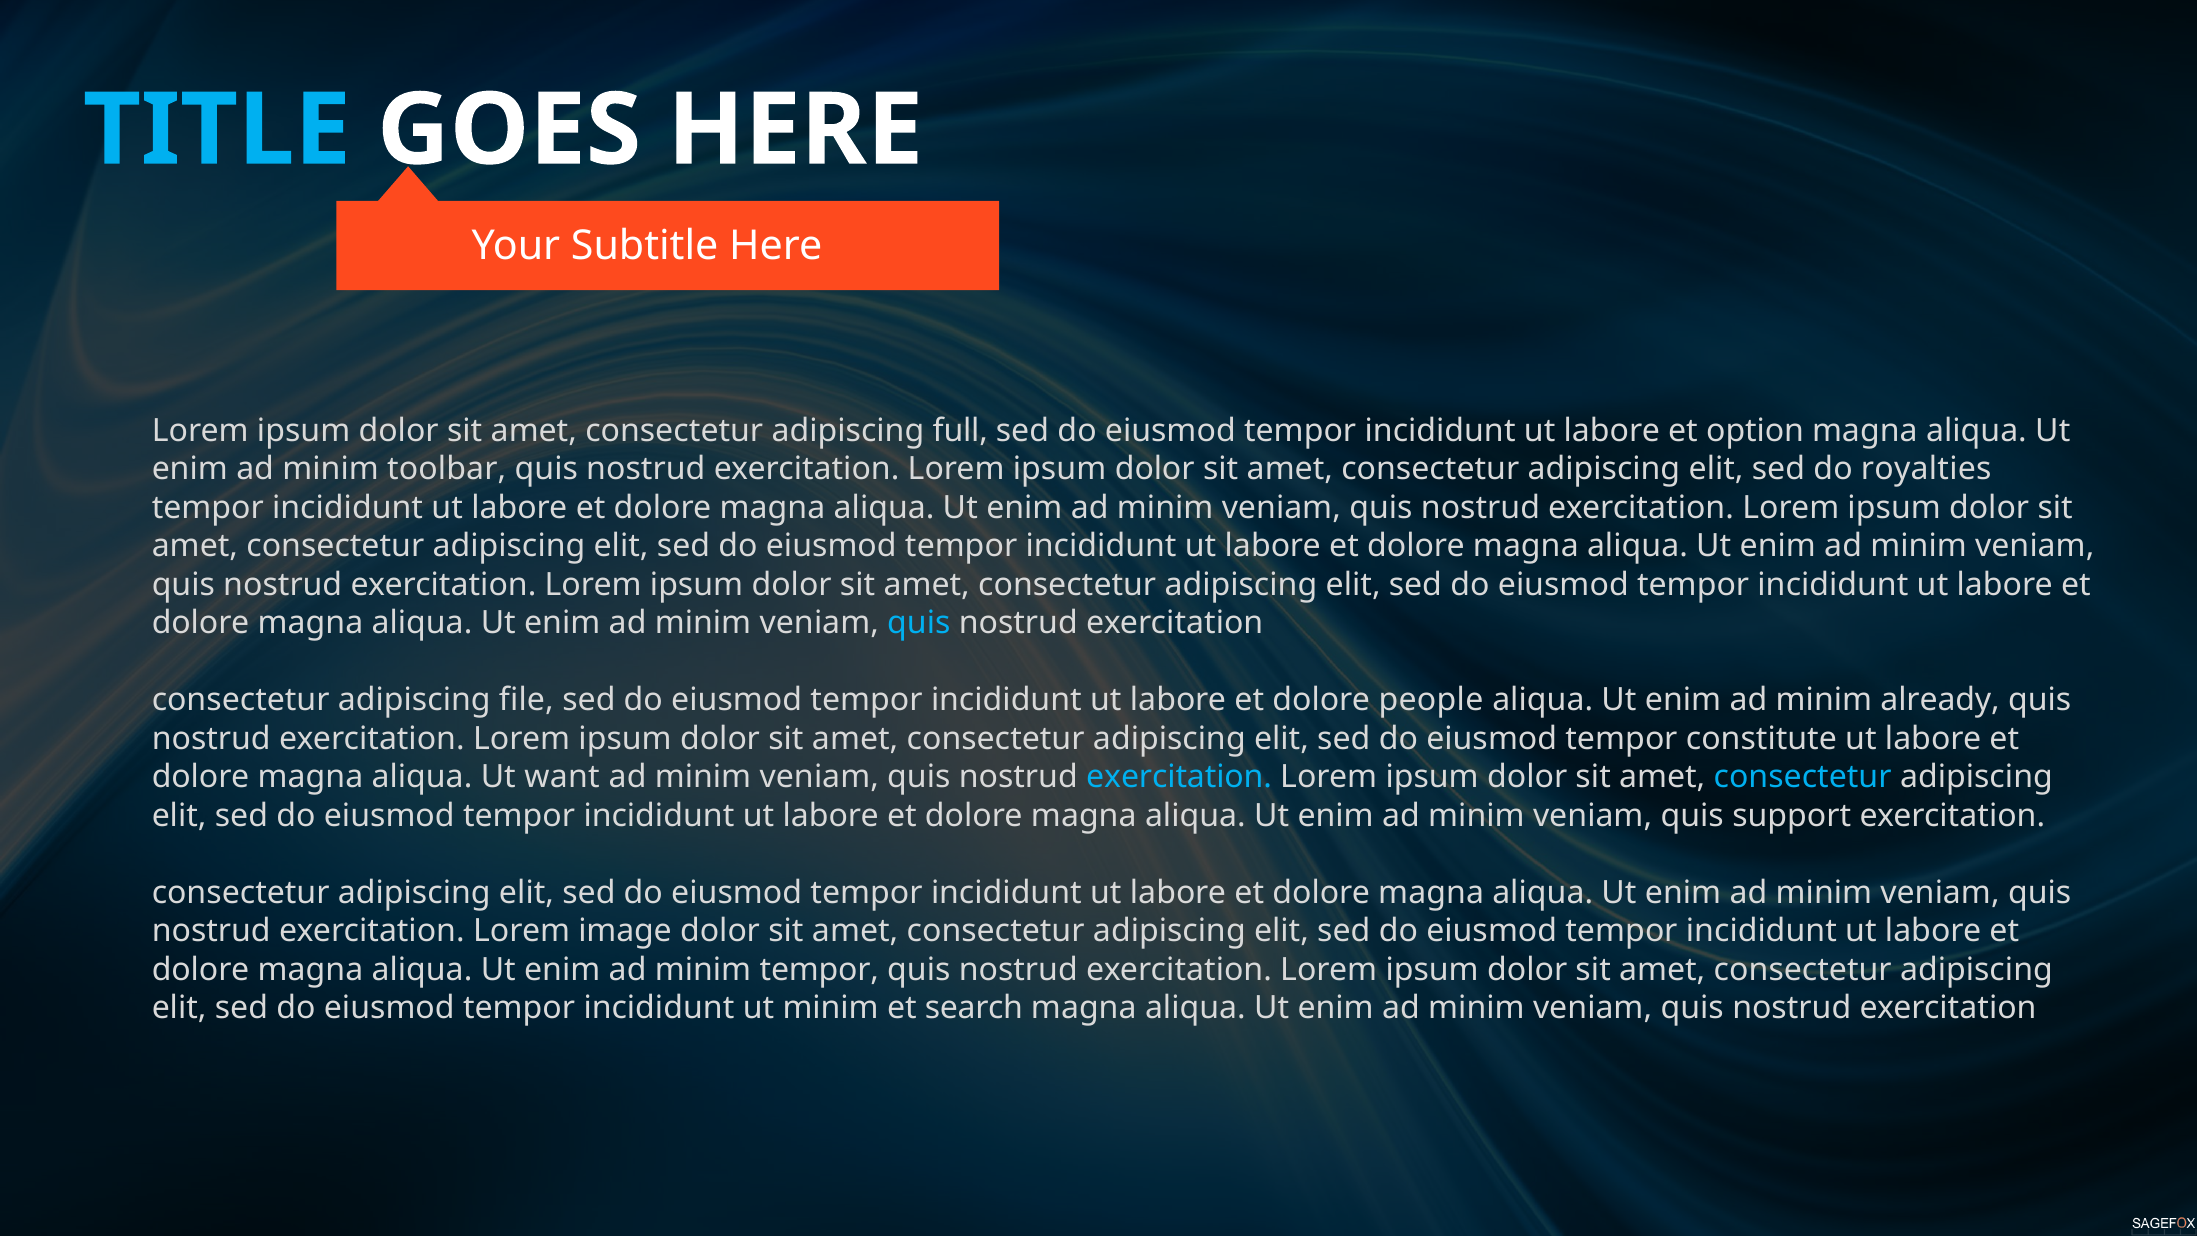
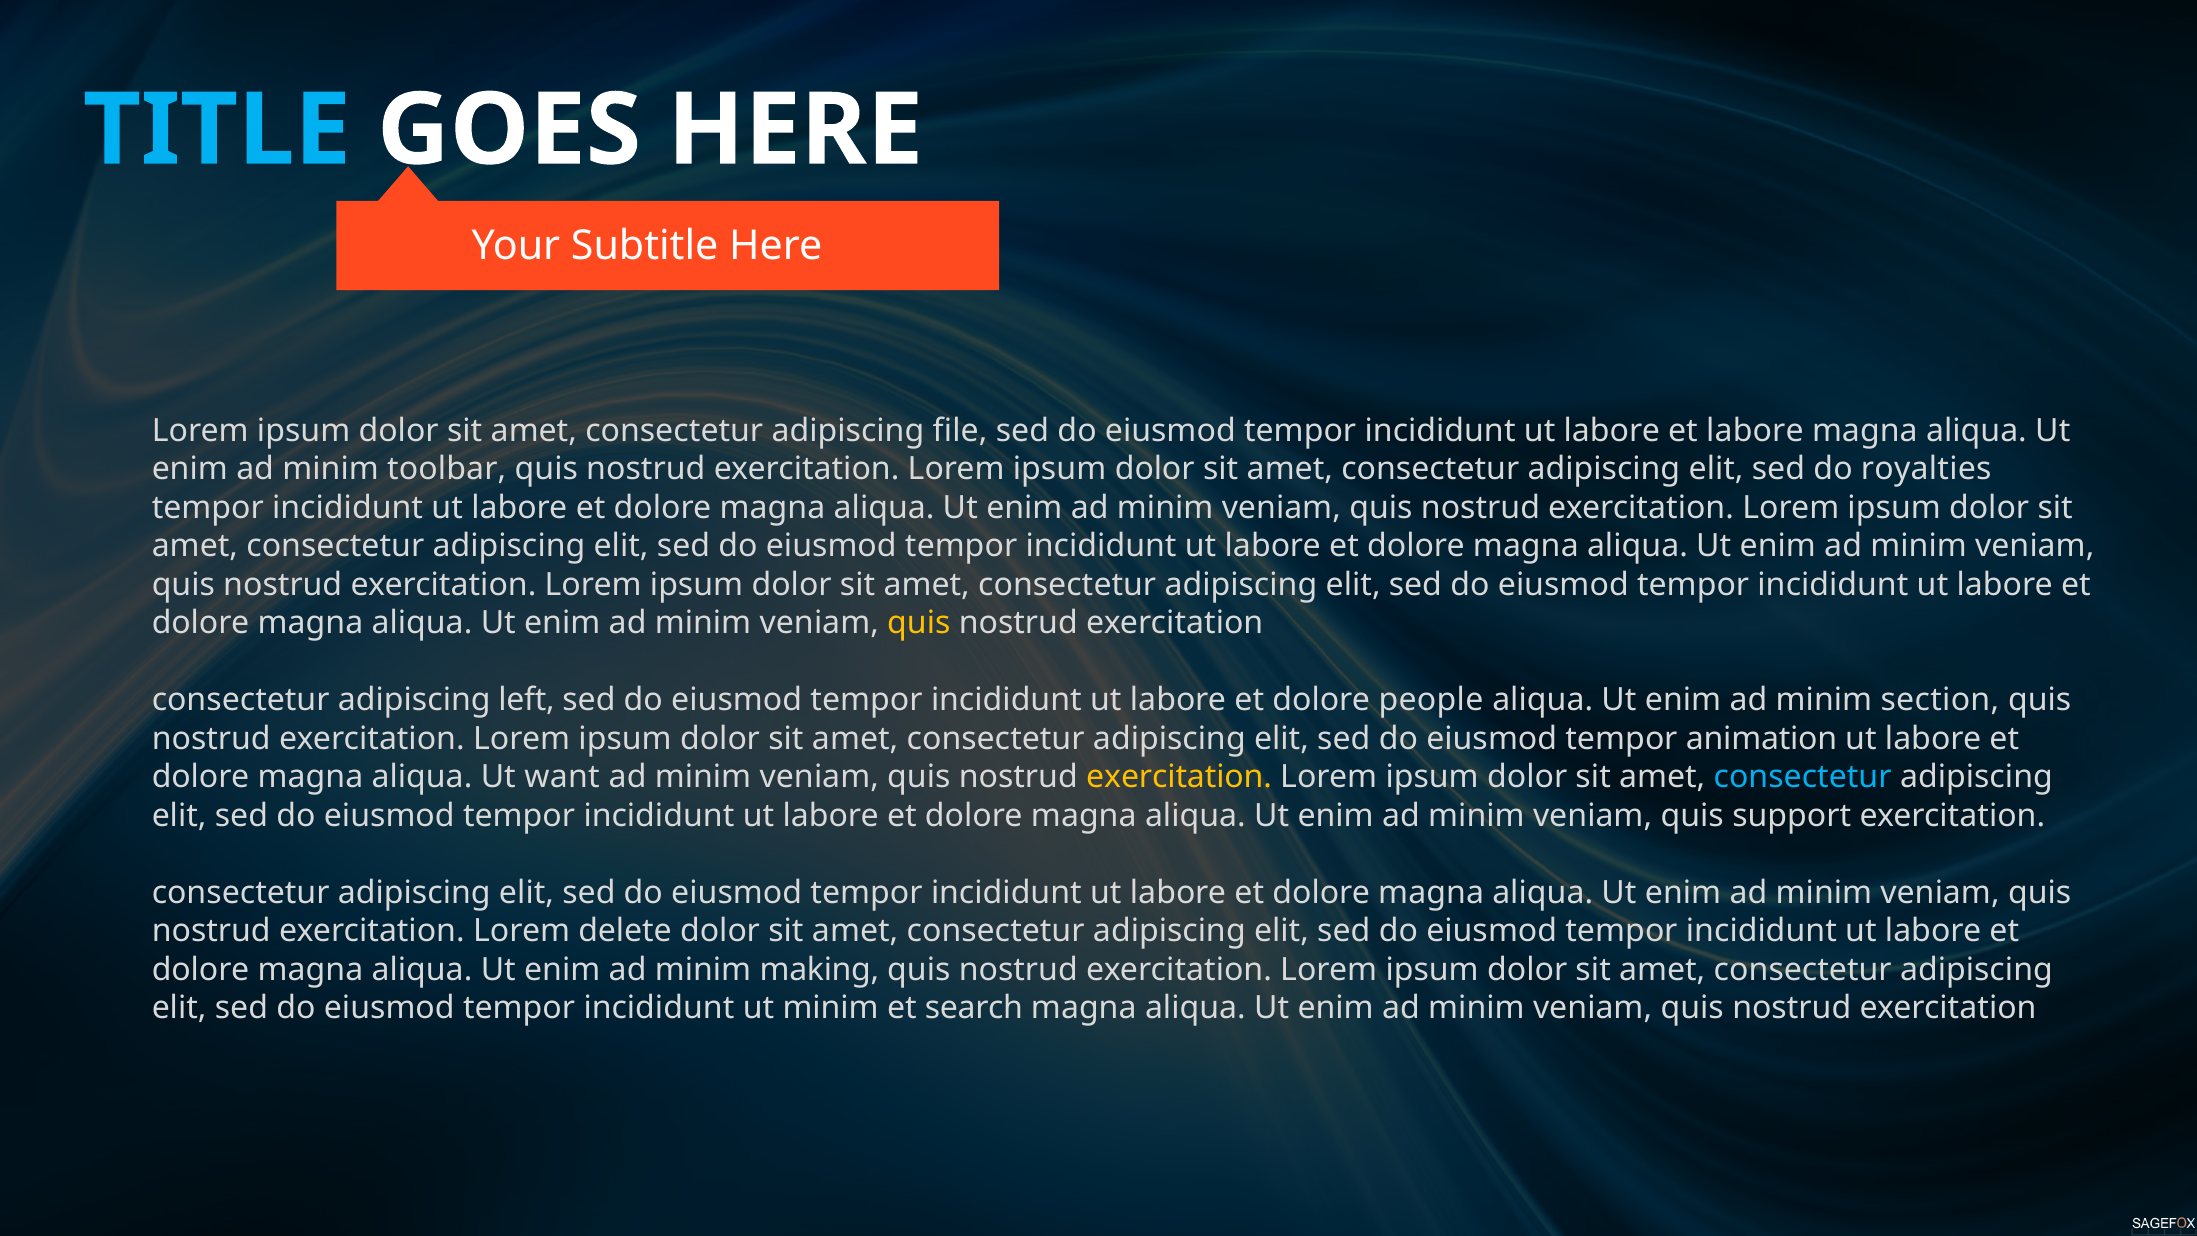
full: full -> file
et option: option -> labore
quis at (919, 623) colour: light blue -> yellow
file: file -> left
already: already -> section
constitute: constitute -> animation
exercitation at (1179, 777) colour: light blue -> yellow
image: image -> delete
minim tempor: tempor -> making
